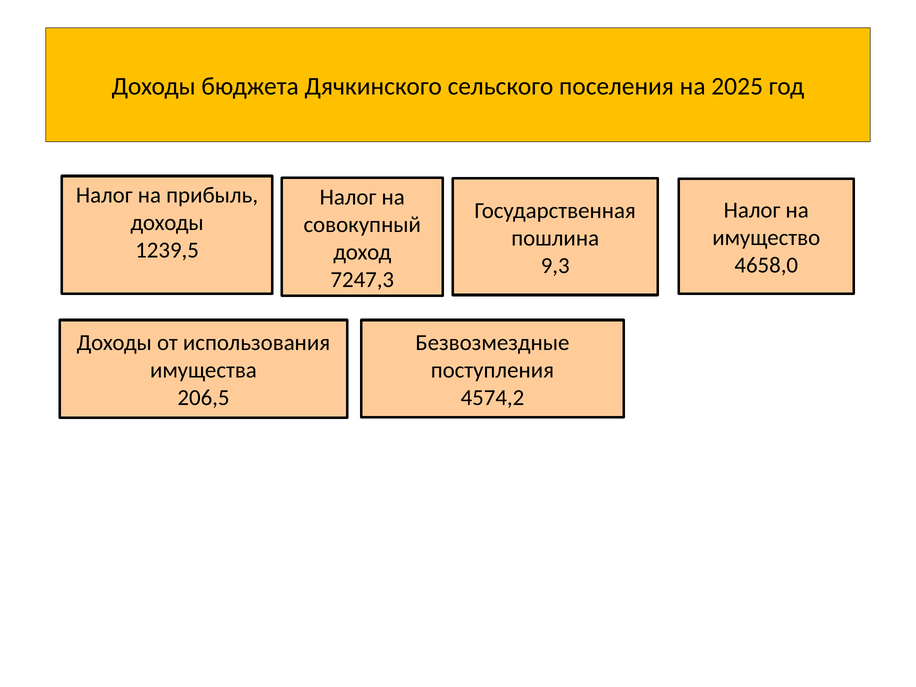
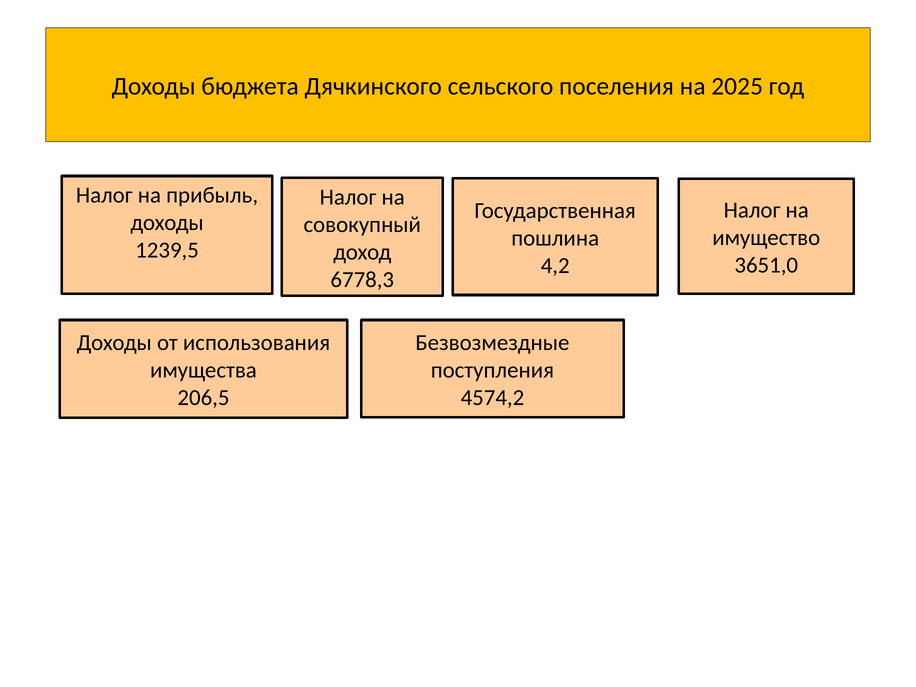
4658,0: 4658,0 -> 3651,0
9,3: 9,3 -> 4,2
7247,3: 7247,3 -> 6778,3
